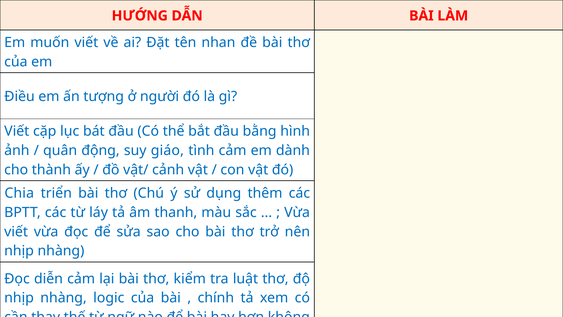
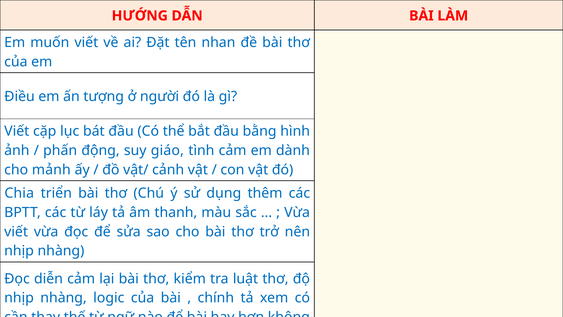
quân: quân -> phấn
thành: thành -> mảnh
